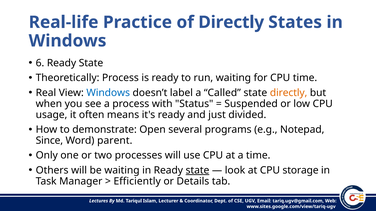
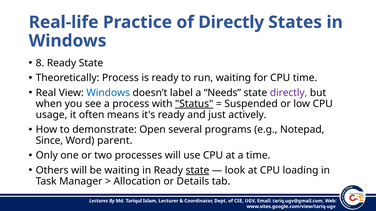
6: 6 -> 8
Called: Called -> Needs
directly at (289, 93) colour: orange -> purple
Status underline: none -> present
divided: divided -> actively
storage: storage -> loading
Efficiently: Efficiently -> Allocation
